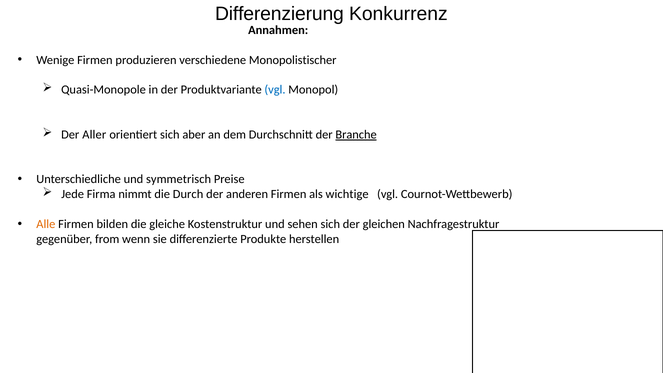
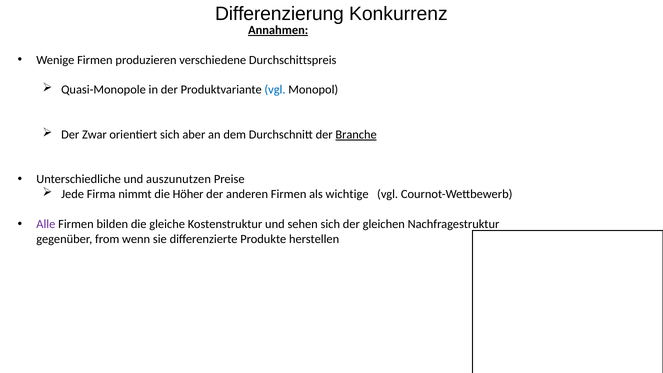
Annahmen underline: none -> present
Monopolistischer: Monopolistischer -> Durchschittspreis
Aller: Aller -> Zwar
symmetrisch: symmetrisch -> auszunutzen
Durch: Durch -> Höher
Alle colour: orange -> purple
